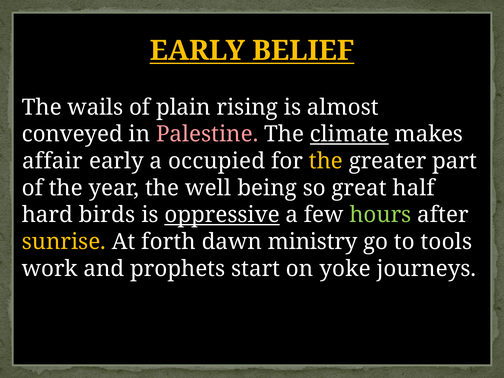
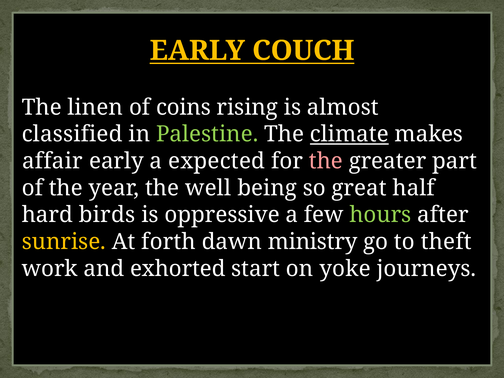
BELIEF: BELIEF -> COUCH
wails: wails -> linen
plain: plain -> coins
conveyed: conveyed -> classified
Palestine colour: pink -> light green
occupied: occupied -> expected
the at (326, 161) colour: yellow -> pink
oppressive underline: present -> none
tools: tools -> theft
prophets: prophets -> exhorted
